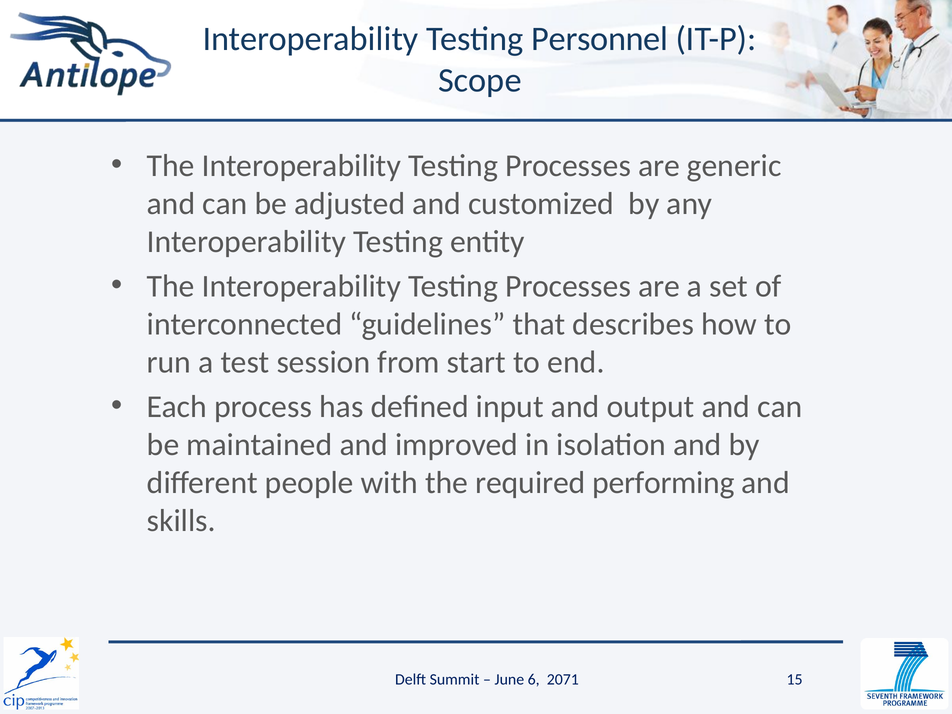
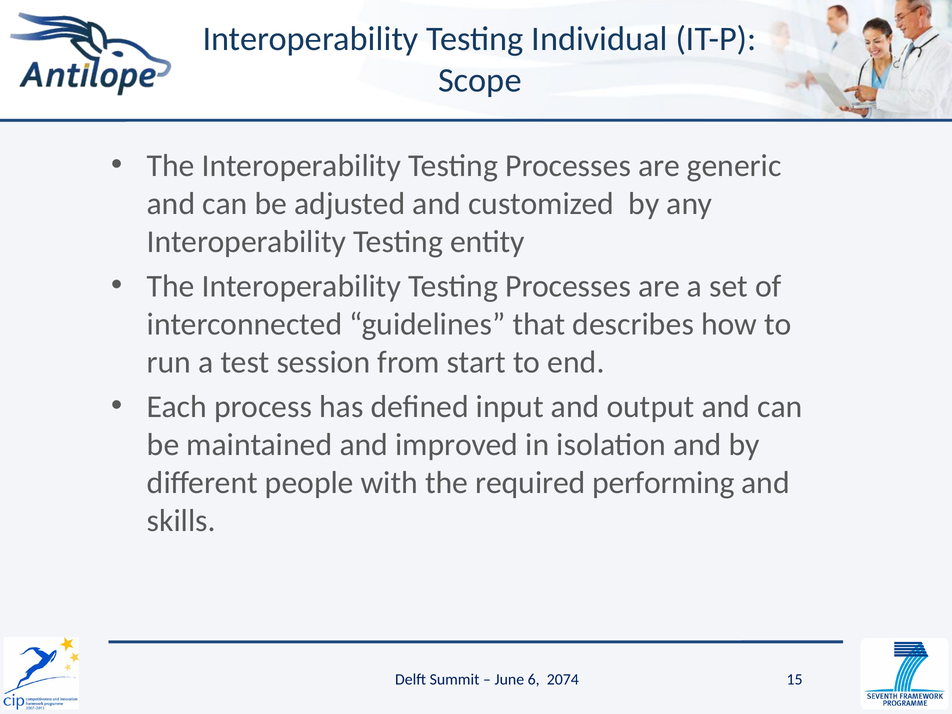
Personnel: Personnel -> Individual
2071: 2071 -> 2074
